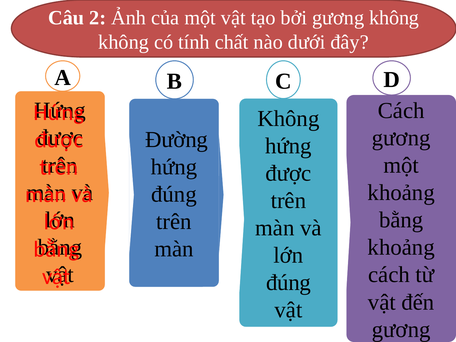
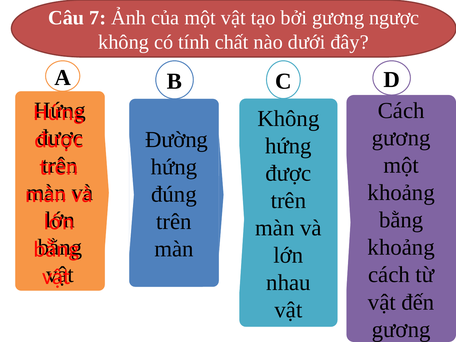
2: 2 -> 7
gương không: không -> ngược
đúng at (289, 283): đúng -> nhau
